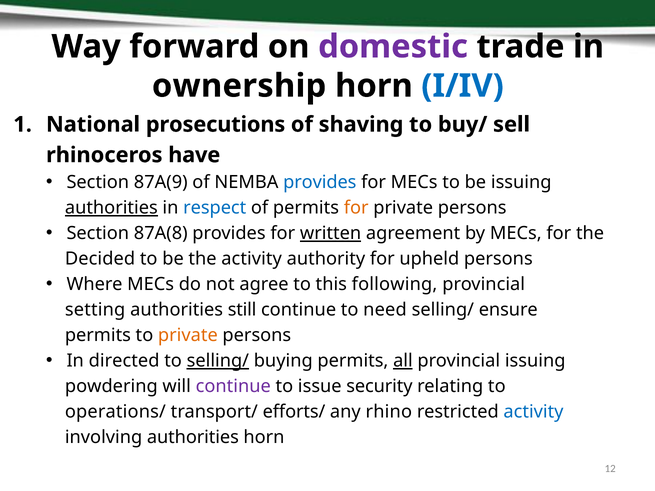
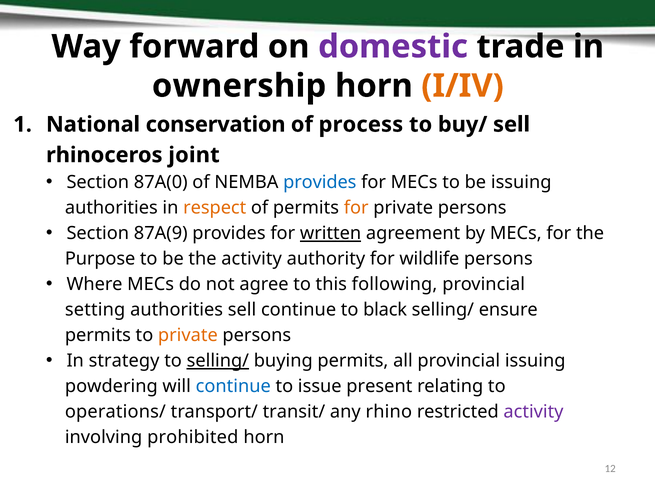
I/IV colour: blue -> orange
prosecutions: prosecutions -> conservation
shaving: shaving -> process
have: have -> joint
87A(9: 87A(9 -> 87A(0
authorities at (111, 208) underline: present -> none
respect colour: blue -> orange
87A(8: 87A(8 -> 87A(9
Decided: Decided -> Purpose
upheld: upheld -> wildlife
authorities still: still -> sell
need: need -> black
directed: directed -> strategy
all underline: present -> none
continue at (233, 387) colour: purple -> blue
security: security -> present
efforts/: efforts/ -> transit/
activity at (533, 412) colour: blue -> purple
involving authorities: authorities -> prohibited
